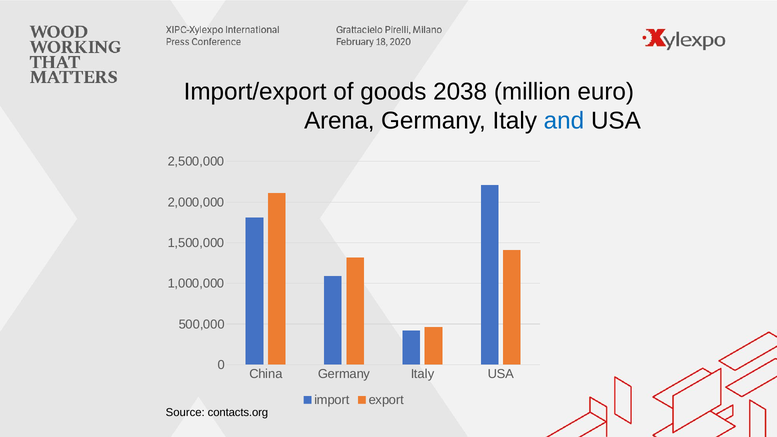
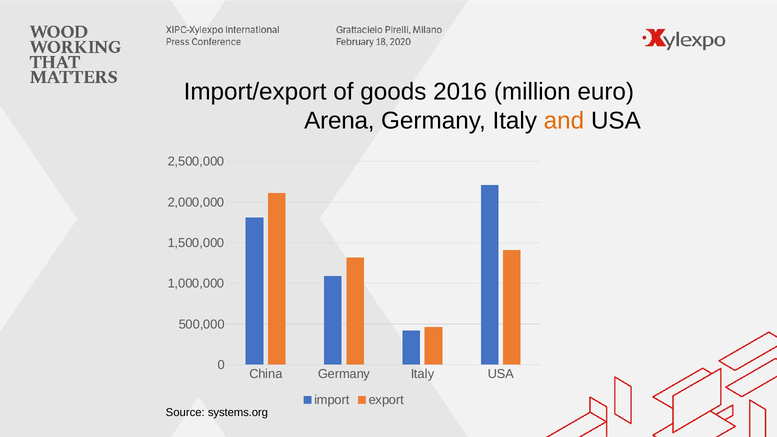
2038: 2038 -> 2016
and colour: blue -> orange
contacts.org: contacts.org -> systems.org
